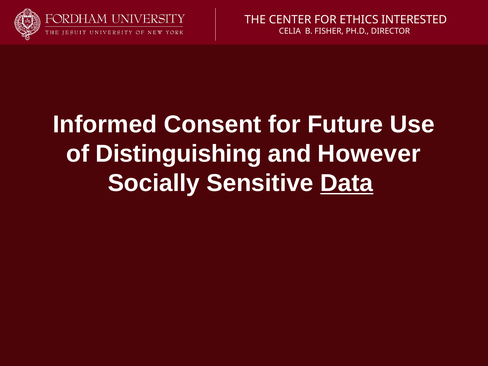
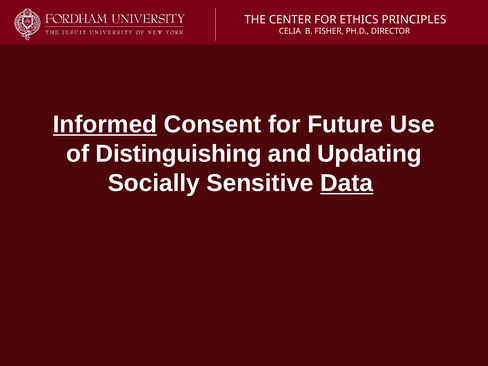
INTERESTED: INTERESTED -> PRINCIPLES
Informed underline: none -> present
However: However -> Updating
